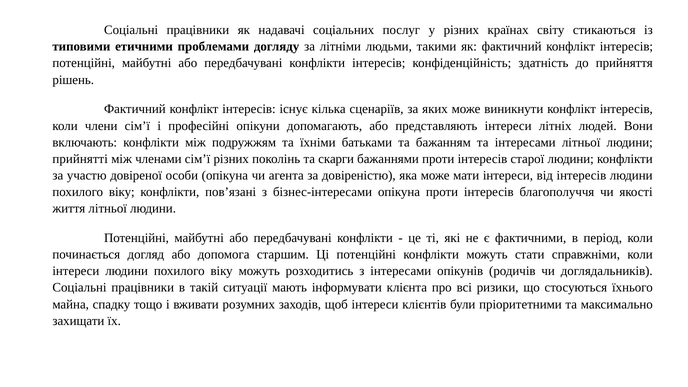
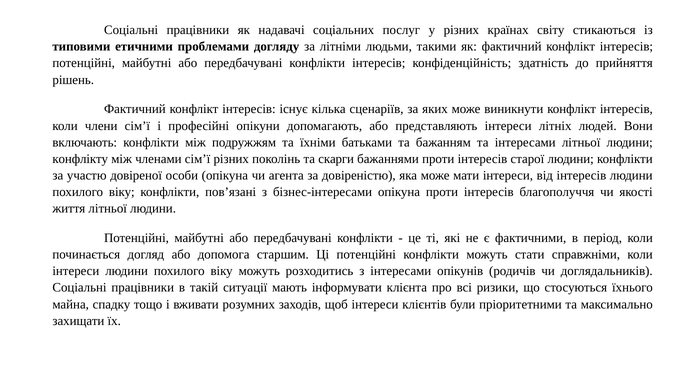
прийнятті: прийнятті -> конфлікту
